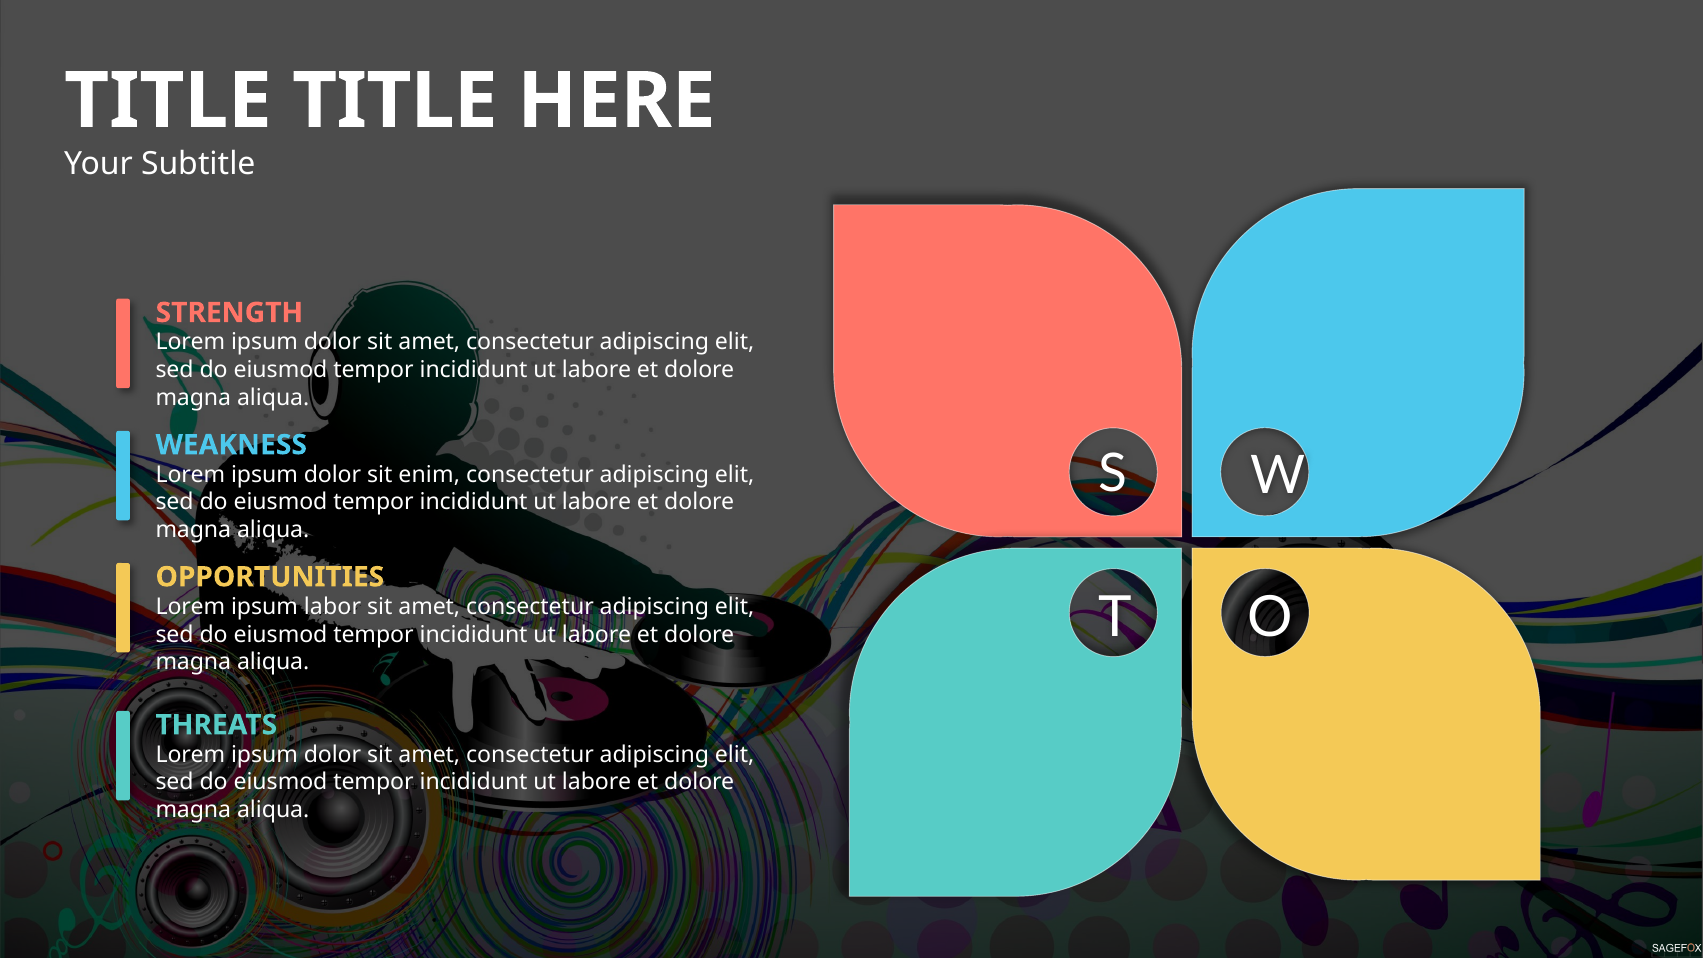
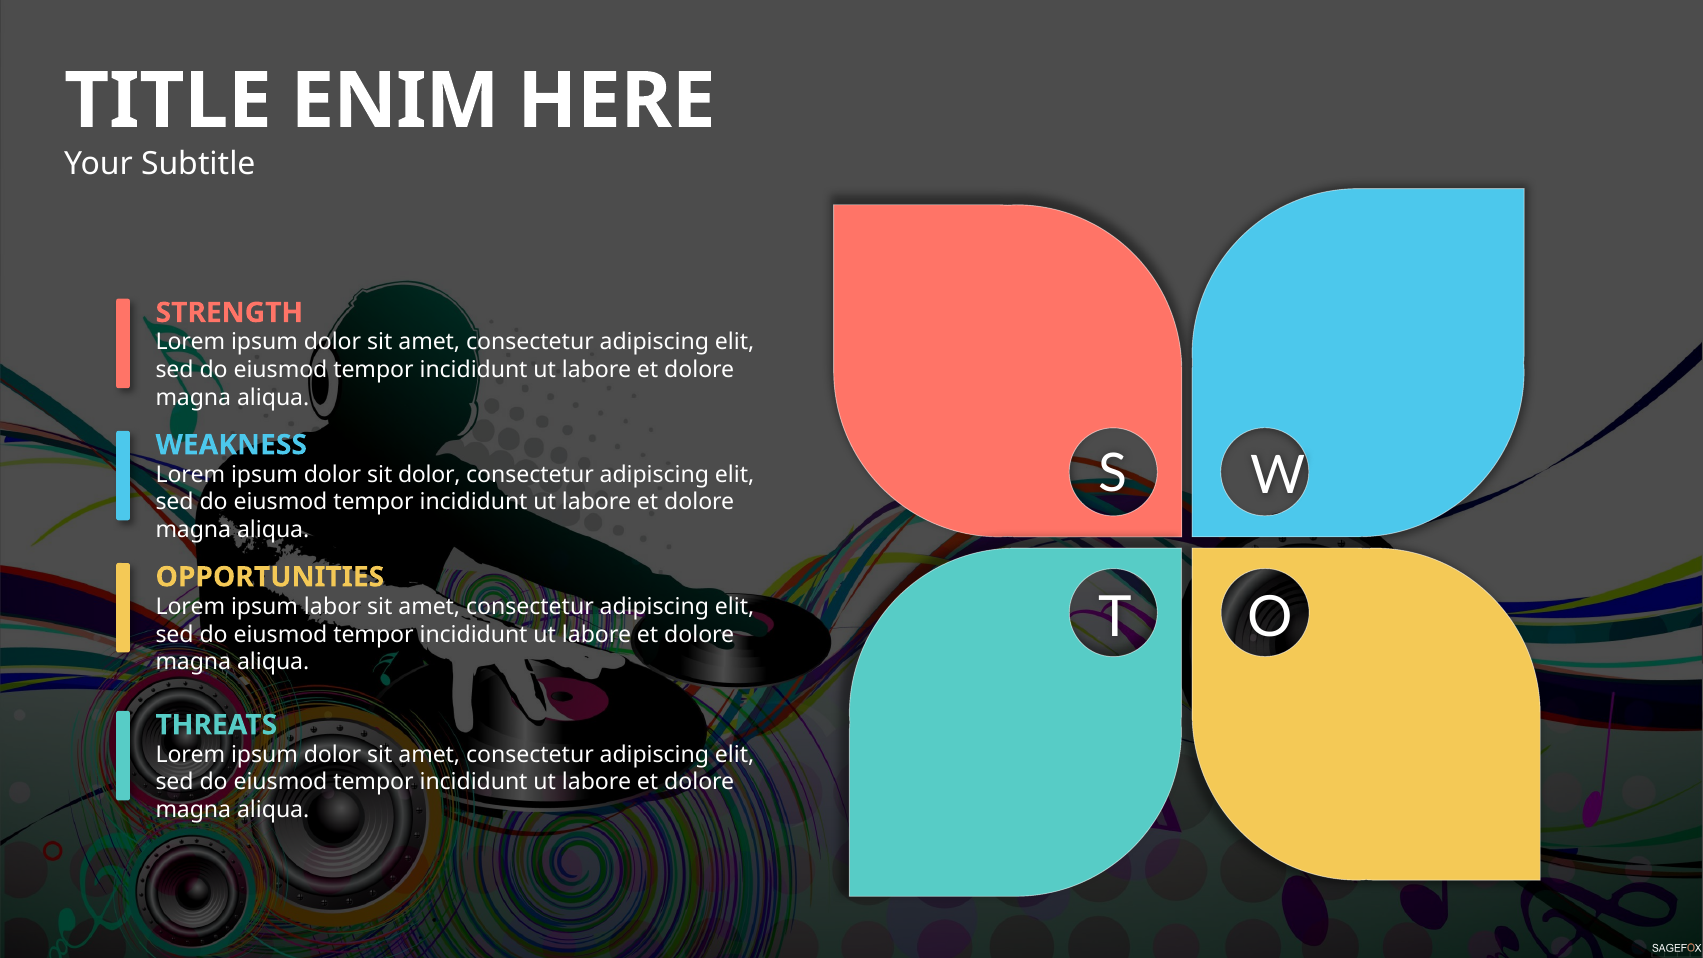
TITLE at (395, 101): TITLE -> ENIM
sit enim: enim -> dolor
